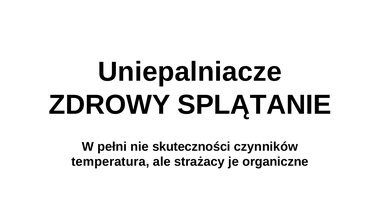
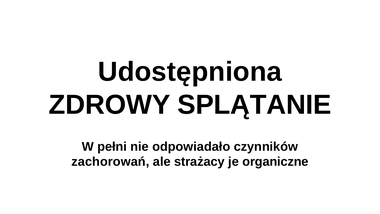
Uniepalniacze: Uniepalniacze -> Udostępniona
skuteczności: skuteczności -> odpowiadało
temperatura: temperatura -> zachorowań
